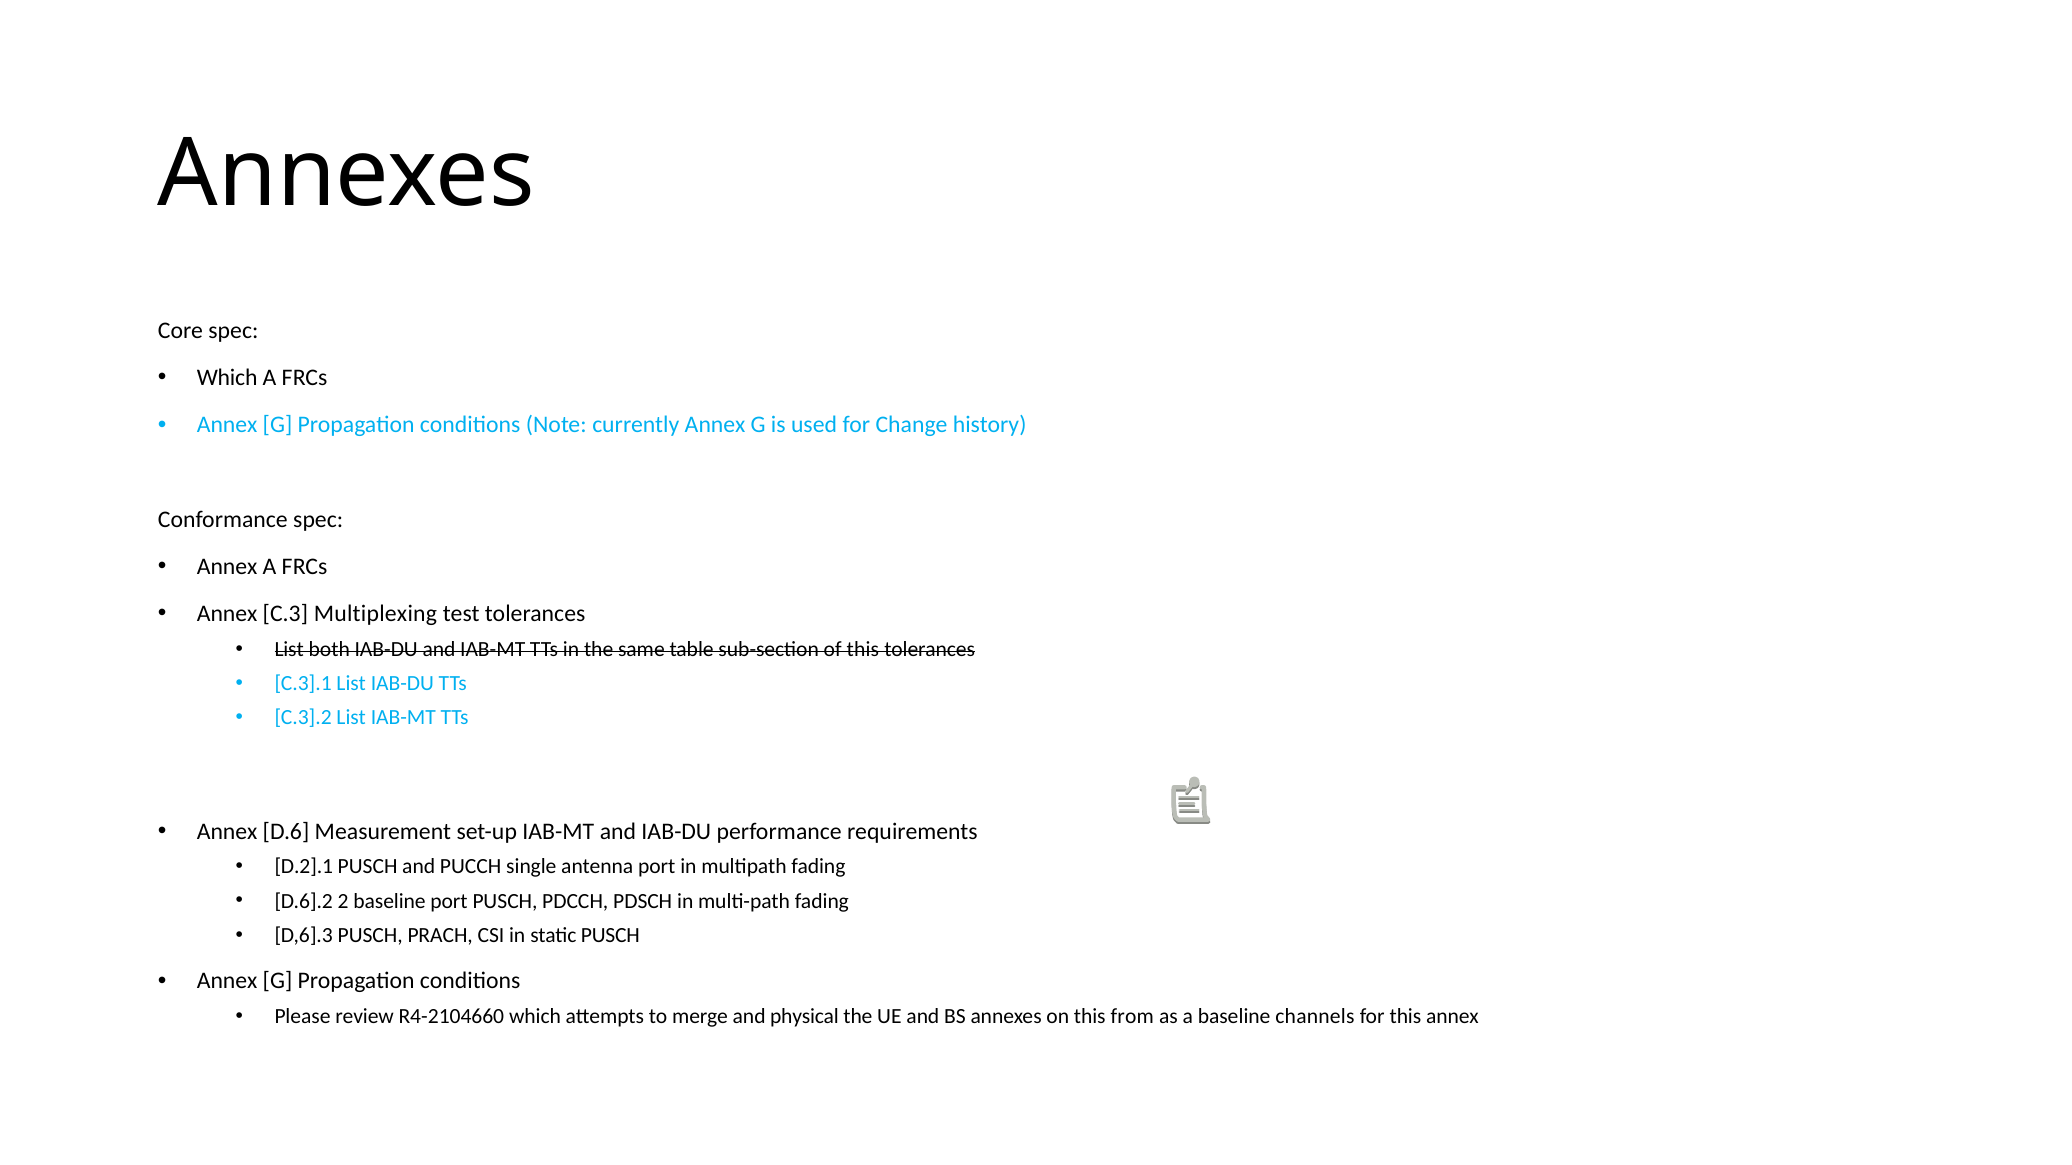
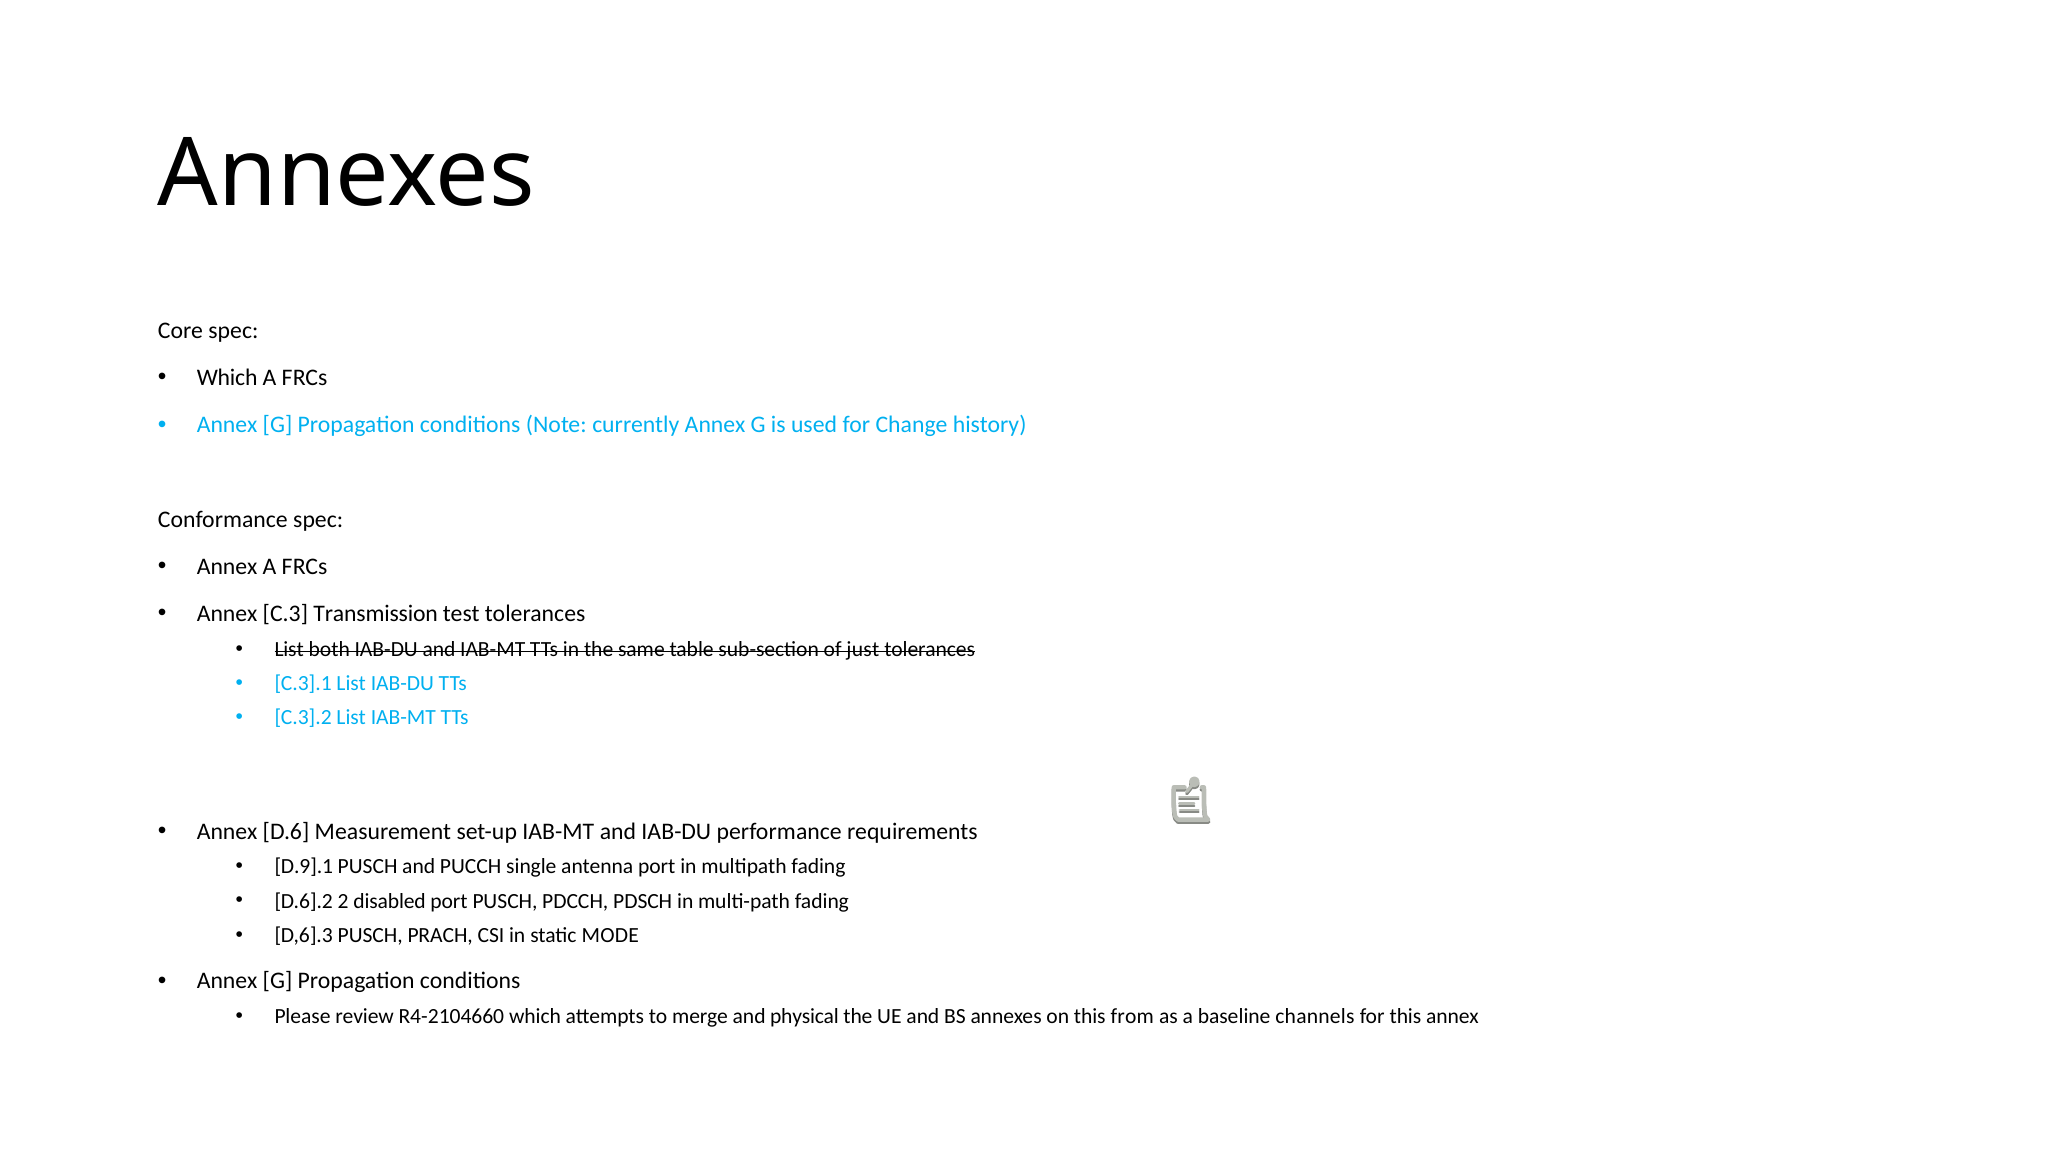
Multiplexing: Multiplexing -> Transmission
of this: this -> just
D.2].1: D.2].1 -> D.9].1
2 baseline: baseline -> disabled
static PUSCH: PUSCH -> MODE
